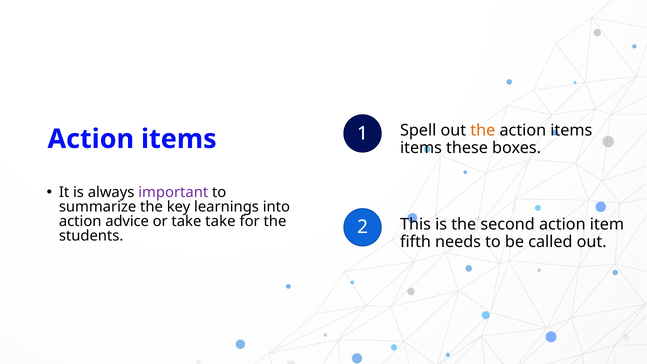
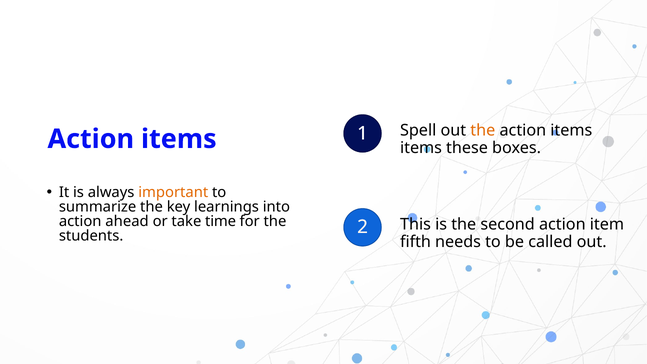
important colour: purple -> orange
advice: advice -> ahead
take take: take -> time
